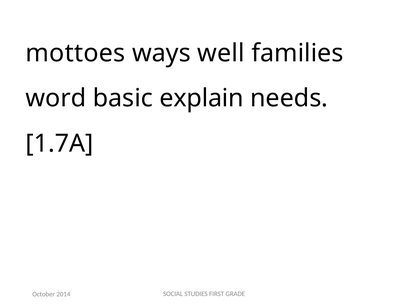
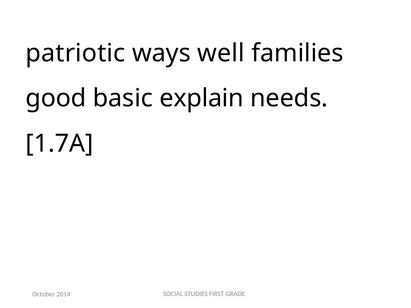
mottoes: mottoes -> patriotic
word: word -> good
